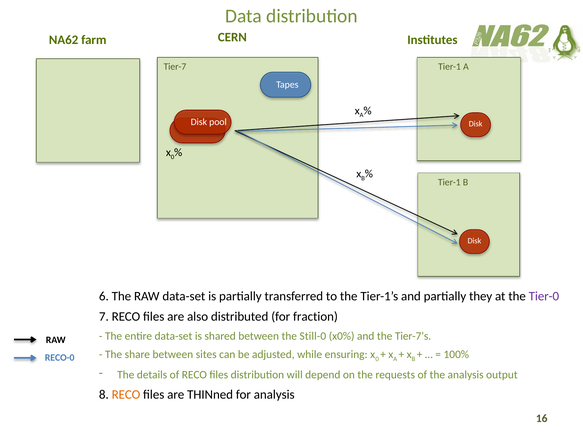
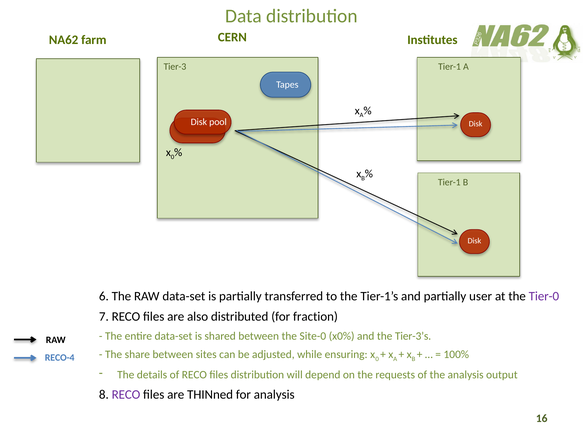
Tier-7: Tier-7 -> Tier-3
they: they -> user
Still-0: Still-0 -> Site-0
Tier-7’s: Tier-7’s -> Tier-3’s
RECO-0: RECO-0 -> RECO-4
RECO at (126, 394) colour: orange -> purple
